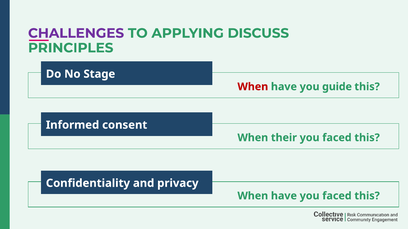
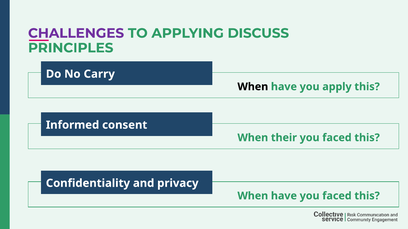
Stage: Stage -> Carry
When at (253, 87) colour: red -> black
guide: guide -> apply
